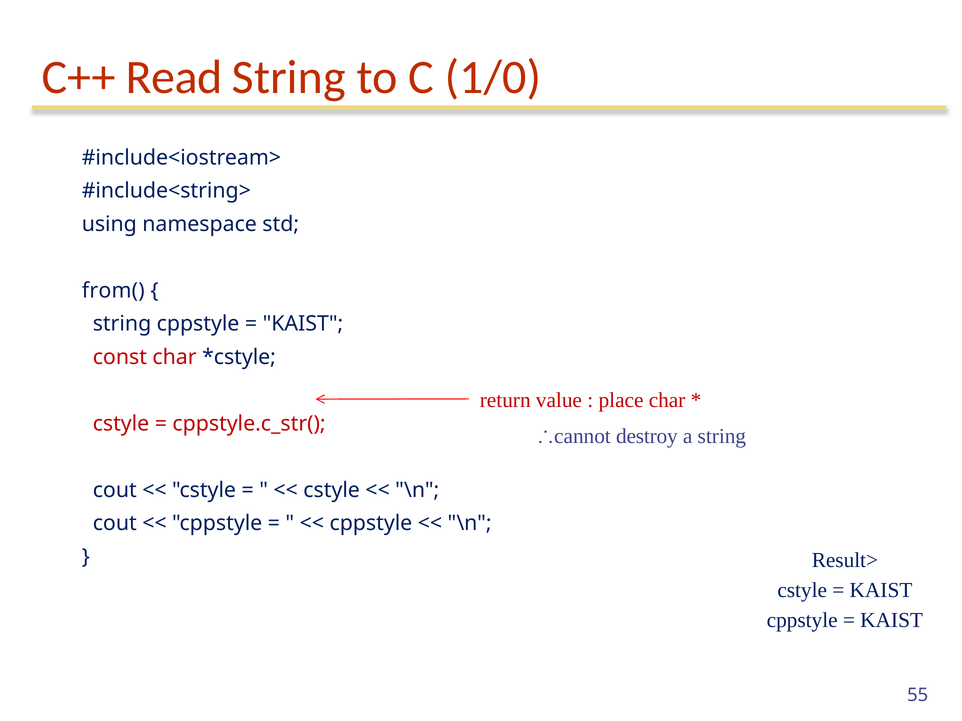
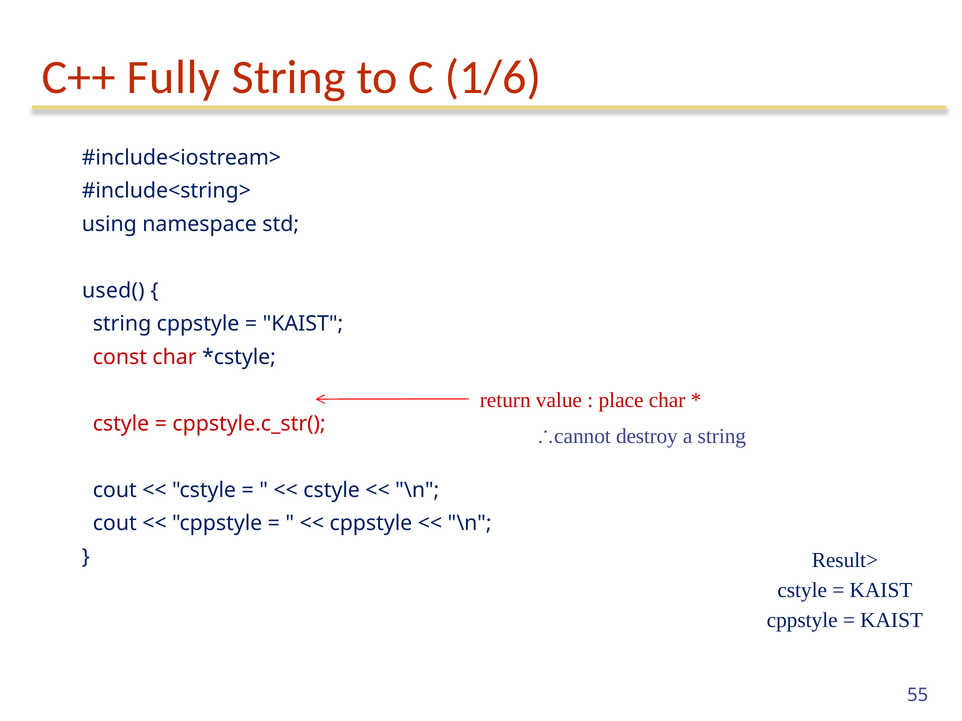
Read: Read -> Fully
1/0: 1/0 -> 1/6
from(: from( -> used(
